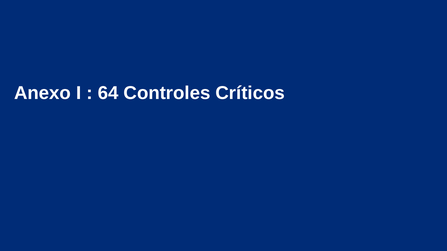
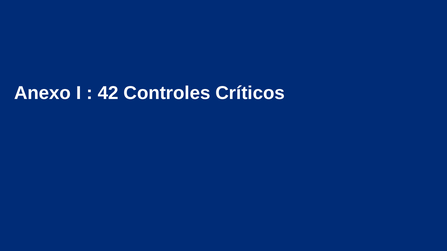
64: 64 -> 42
